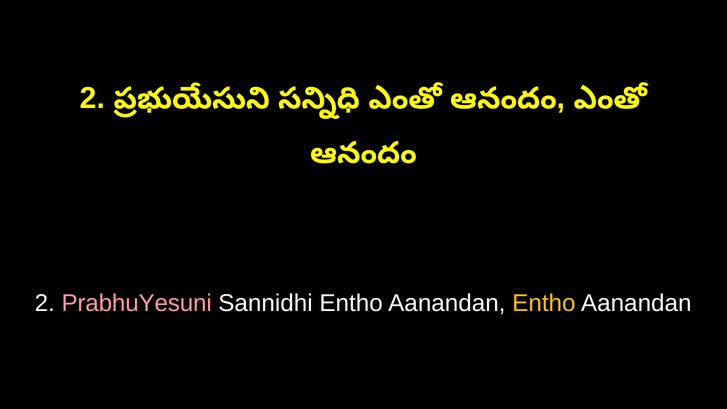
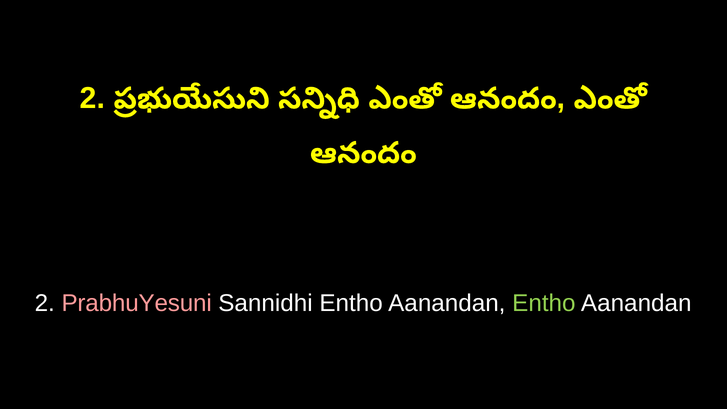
Entho at (544, 303) colour: yellow -> light green
